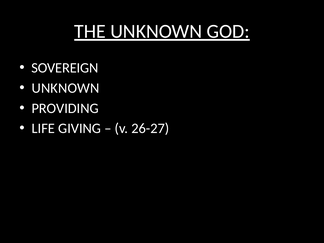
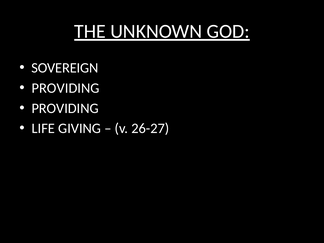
UNKNOWN at (66, 88): UNKNOWN -> PROVIDING
